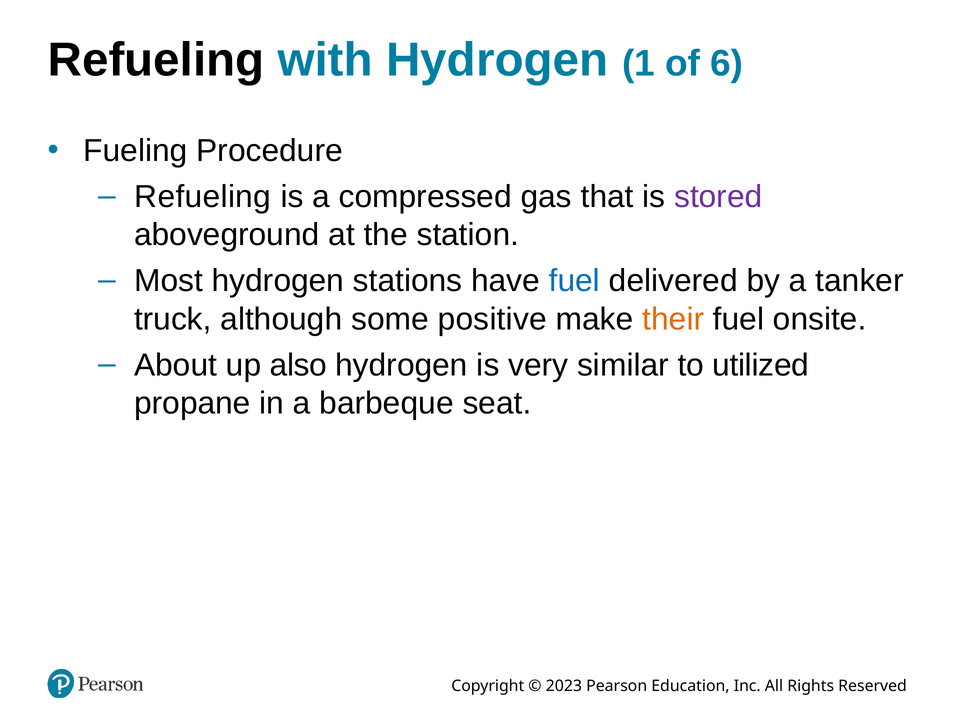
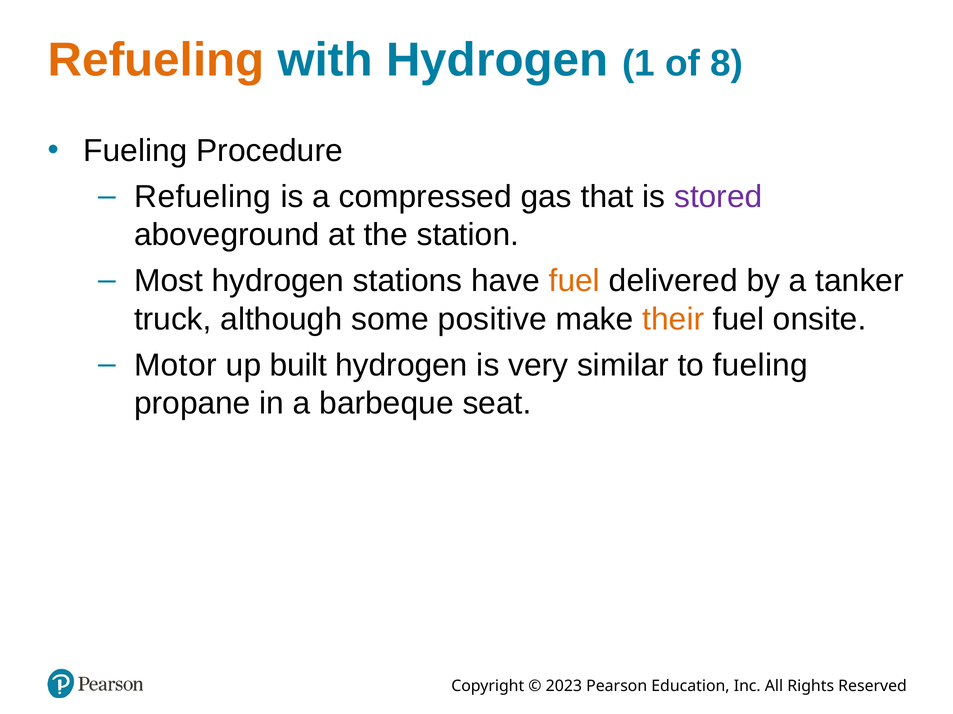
Refueling at (156, 60) colour: black -> orange
6: 6 -> 8
fuel at (574, 281) colour: blue -> orange
About: About -> Motor
also: also -> built
to utilized: utilized -> fueling
